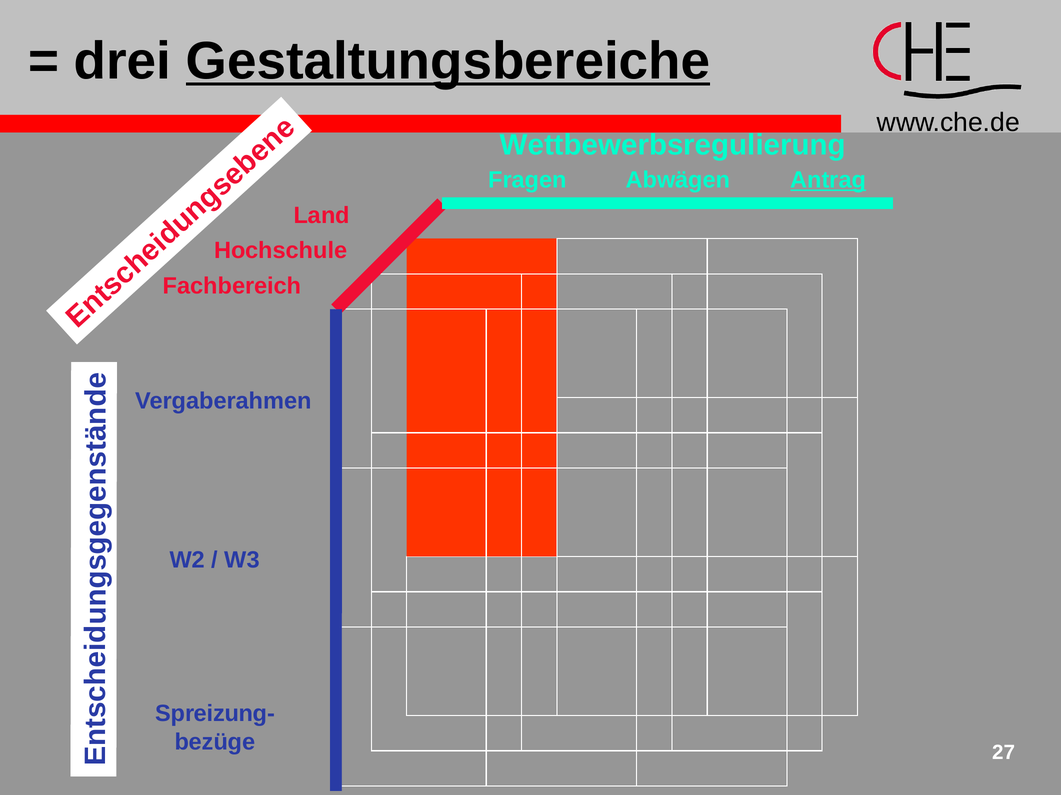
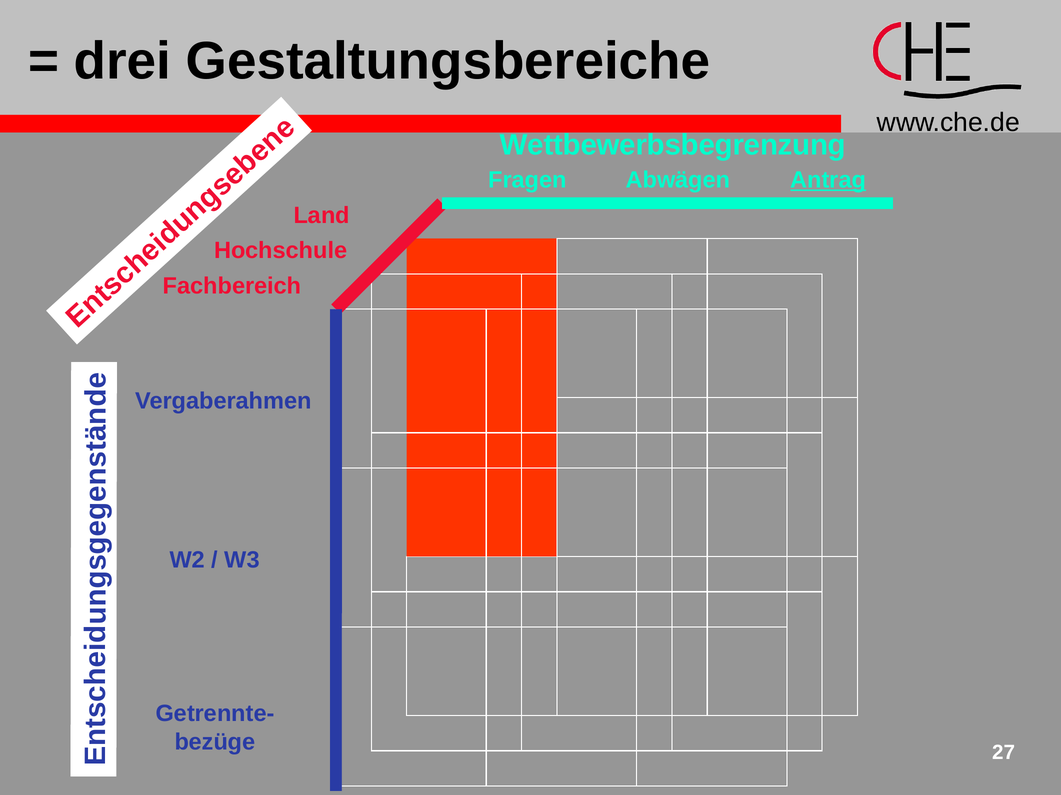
Gestaltungsbereiche underline: present -> none
Wettbewerbsregulierung: Wettbewerbsregulierung -> Wettbewerbsbegrenzung
Spreizung-: Spreizung- -> Getrennte-
